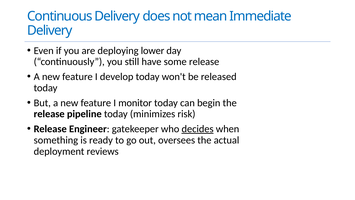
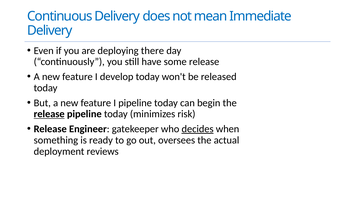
lower: lower -> there
I monitor: monitor -> pipeline
release at (49, 114) underline: none -> present
